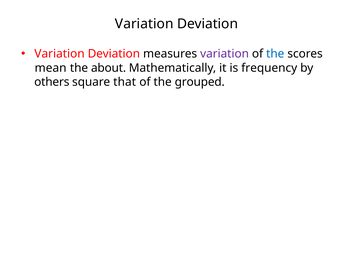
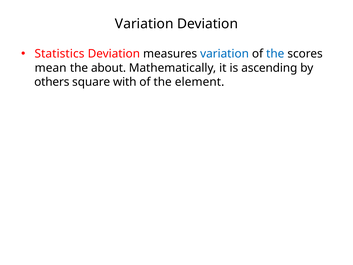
Variation at (60, 54): Variation -> Statistics
variation at (225, 54) colour: purple -> blue
frequency: frequency -> ascending
that: that -> with
grouped: grouped -> element
